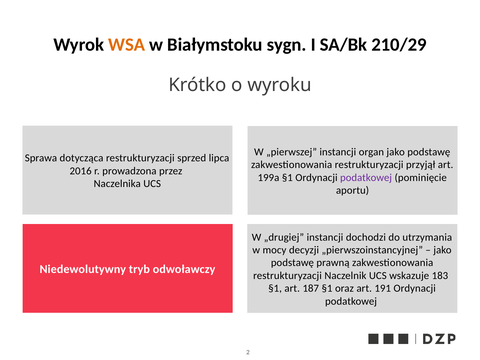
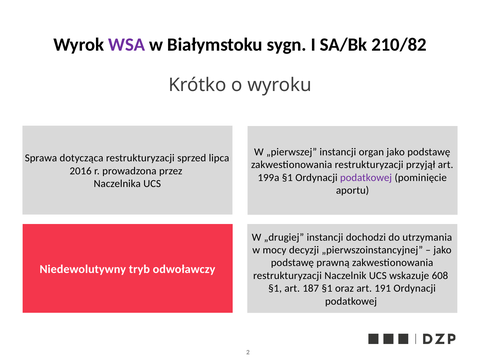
WSA colour: orange -> purple
210/29: 210/29 -> 210/82
183: 183 -> 608
